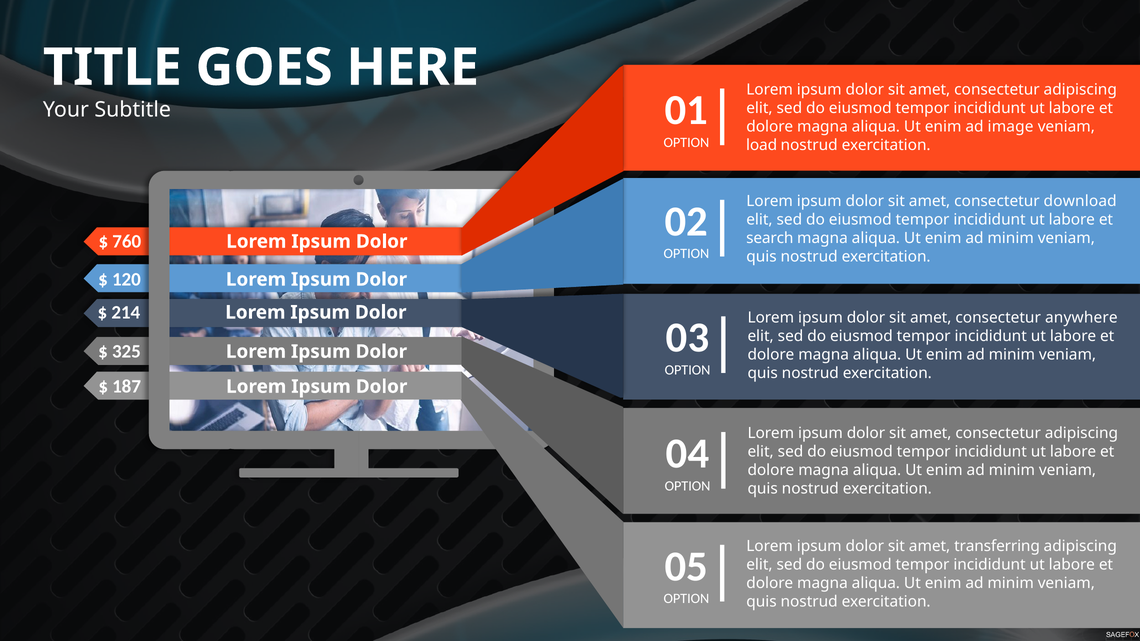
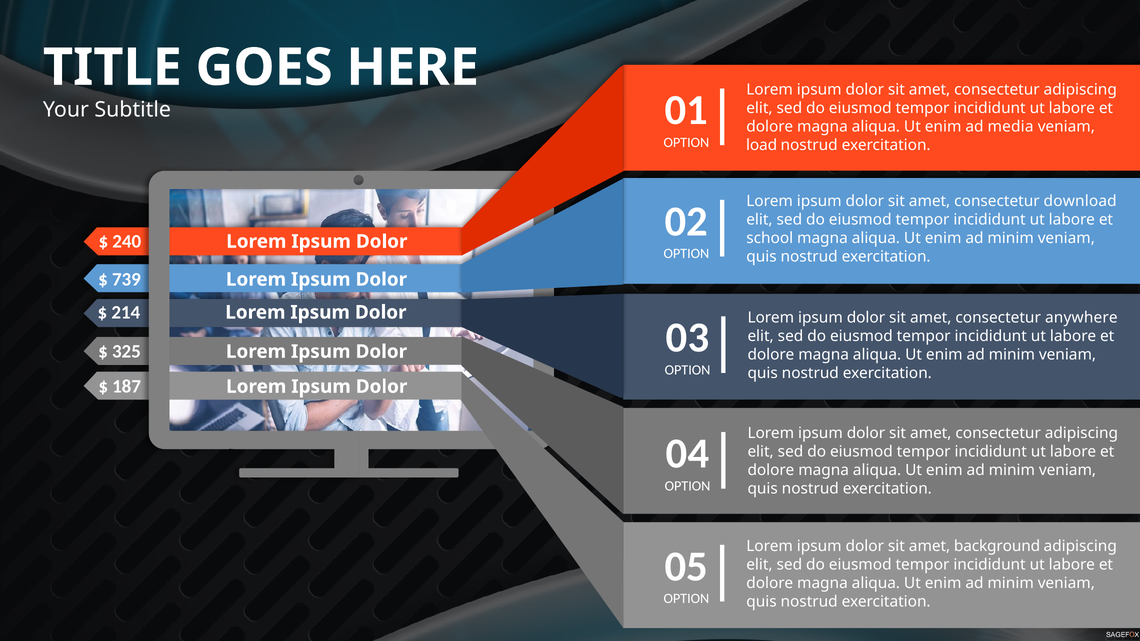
image: image -> media
760: 760 -> 240
search: search -> school
120: 120 -> 739
transferring: transferring -> background
